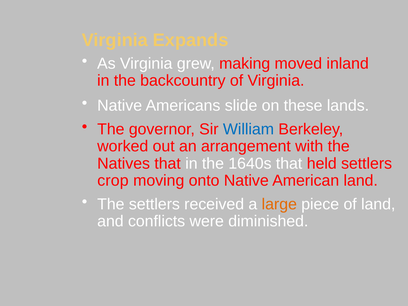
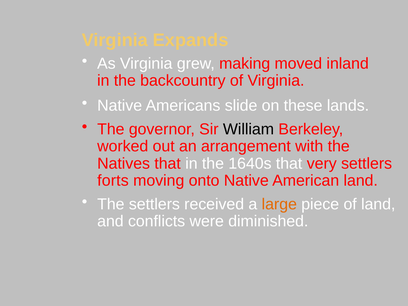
William colour: blue -> black
held: held -> very
crop: crop -> forts
